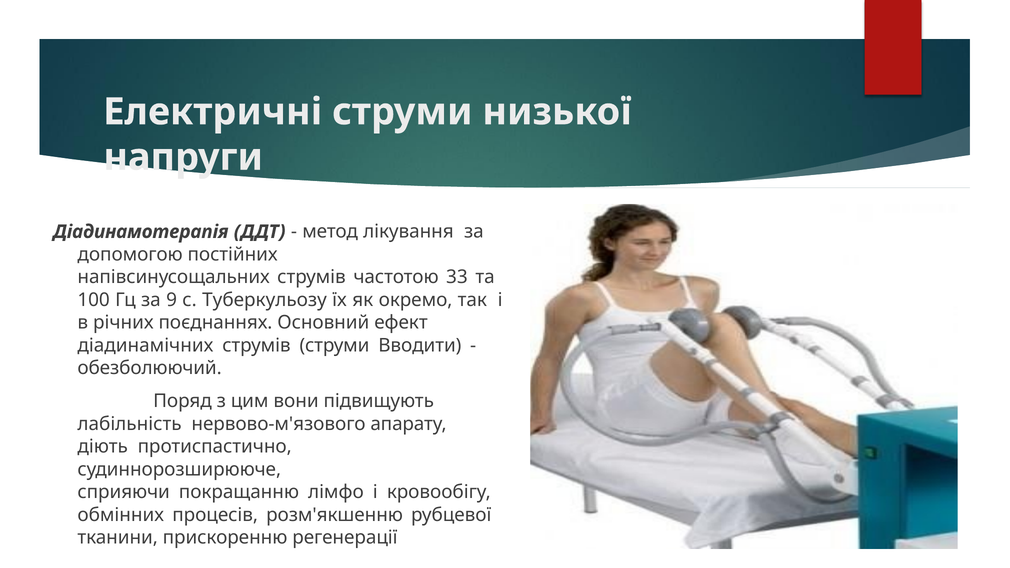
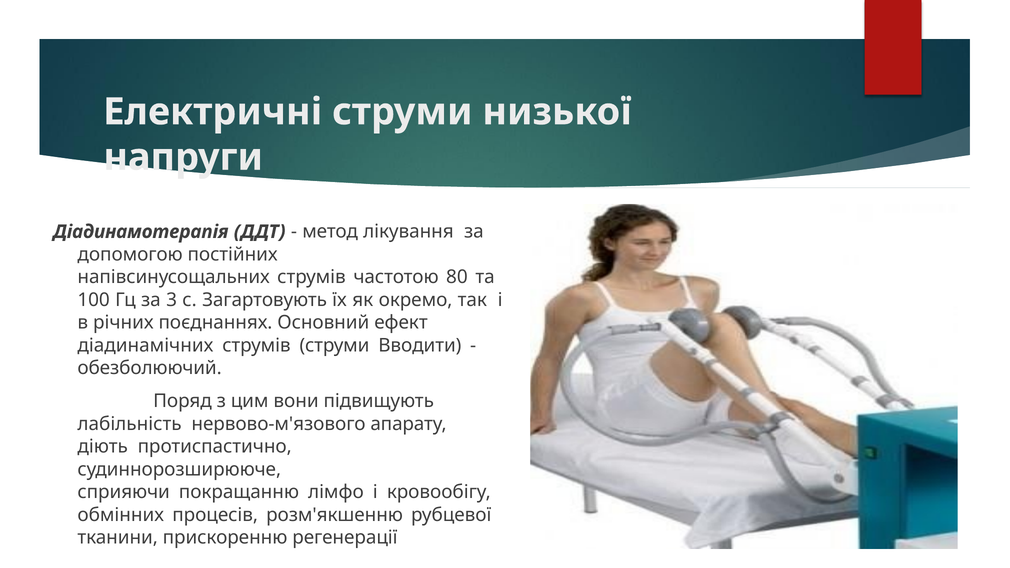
33: 33 -> 80
9: 9 -> 3
Туберкульозу: Туберкульозу -> Загартовують
